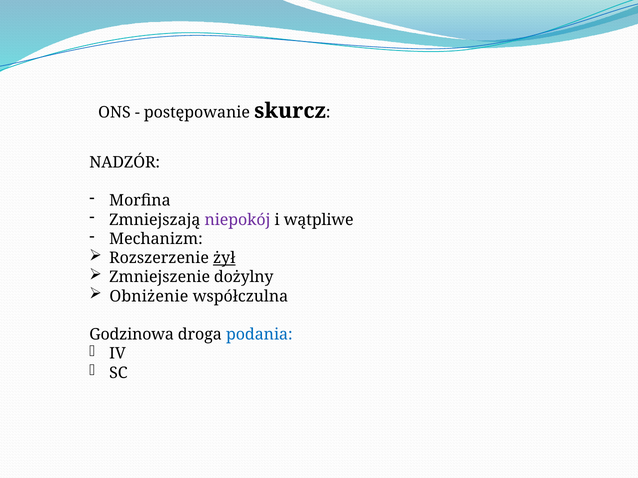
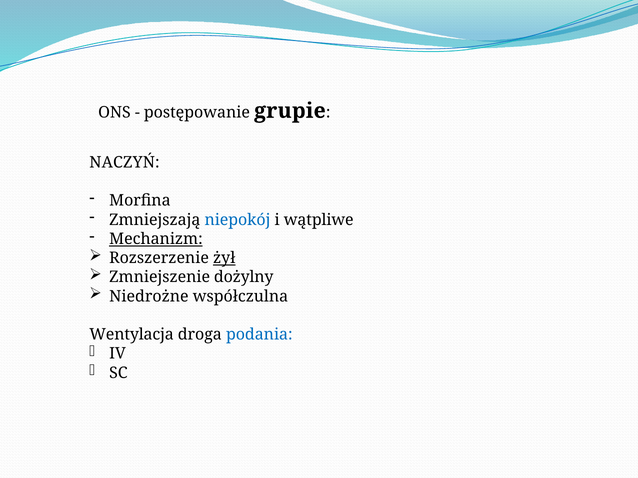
skurcz: skurcz -> grupie
NADZÓR: NADZÓR -> NACZYŃ
niepokój colour: purple -> blue
Mechanizm underline: none -> present
Obniżenie: Obniżenie -> Niedrożne
Godzinowa: Godzinowa -> Wentylacja
